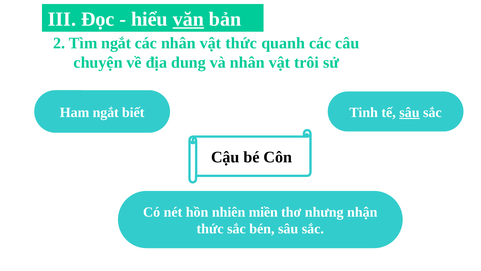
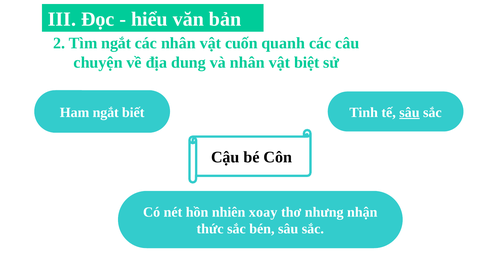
văn underline: present -> none
vật thức: thức -> cuốn
trôi: trôi -> biệt
miền: miền -> xoay
